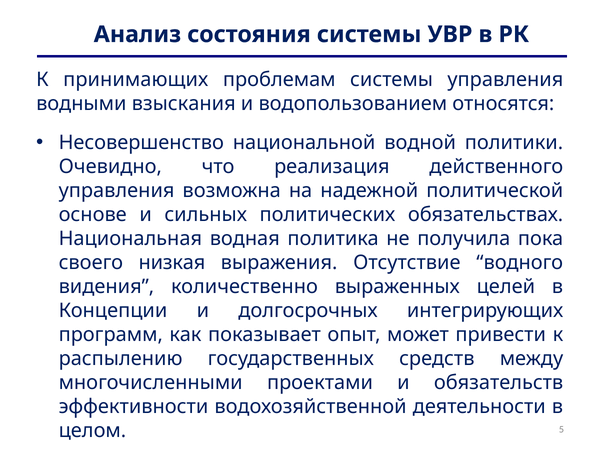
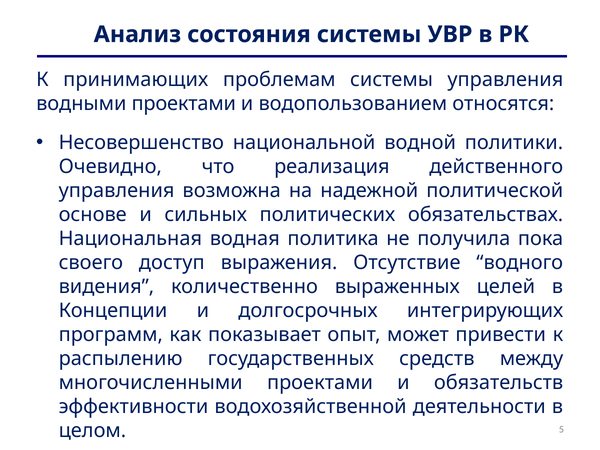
водными взыскания: взыскания -> проектами
низкая: низкая -> доступ
